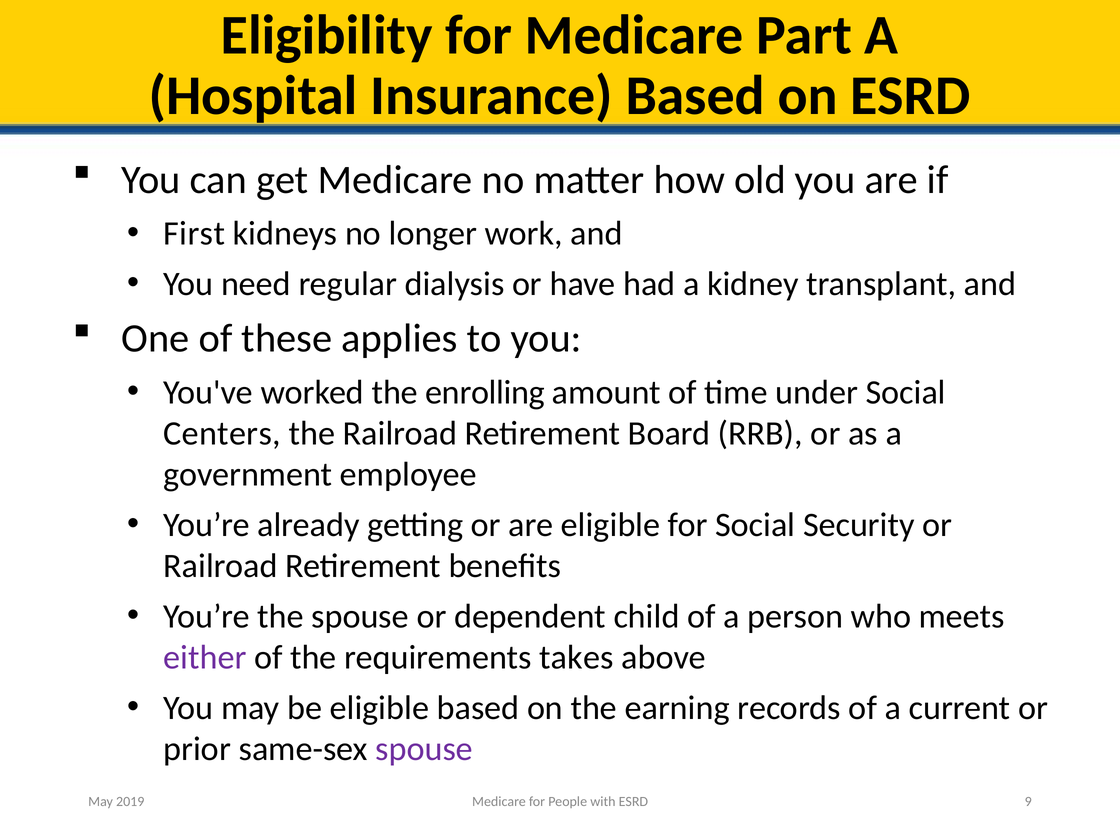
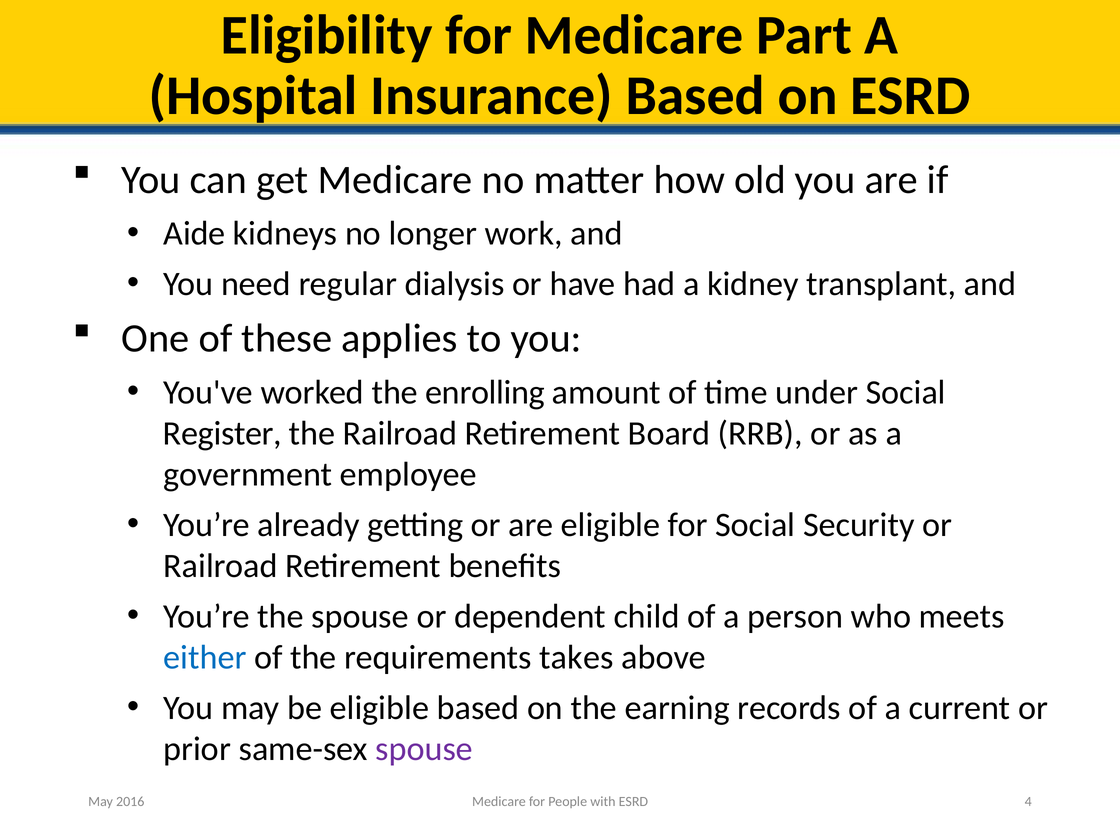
First: First -> Aide
Centers: Centers -> Register
either colour: purple -> blue
9: 9 -> 4
2019: 2019 -> 2016
